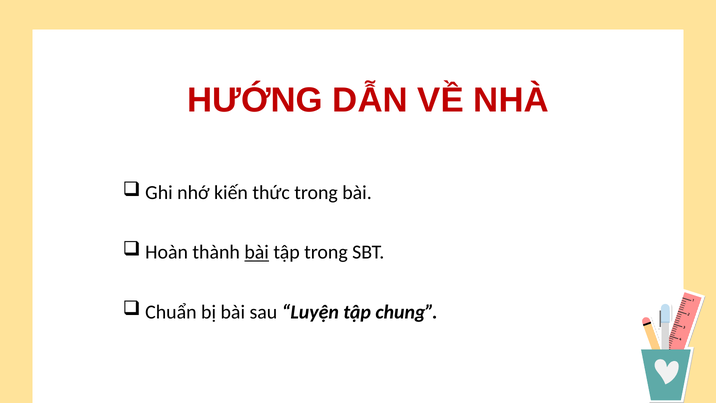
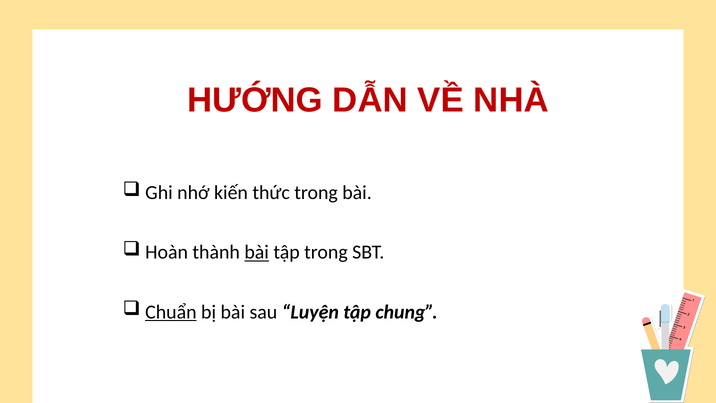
Chuẩn underline: none -> present
